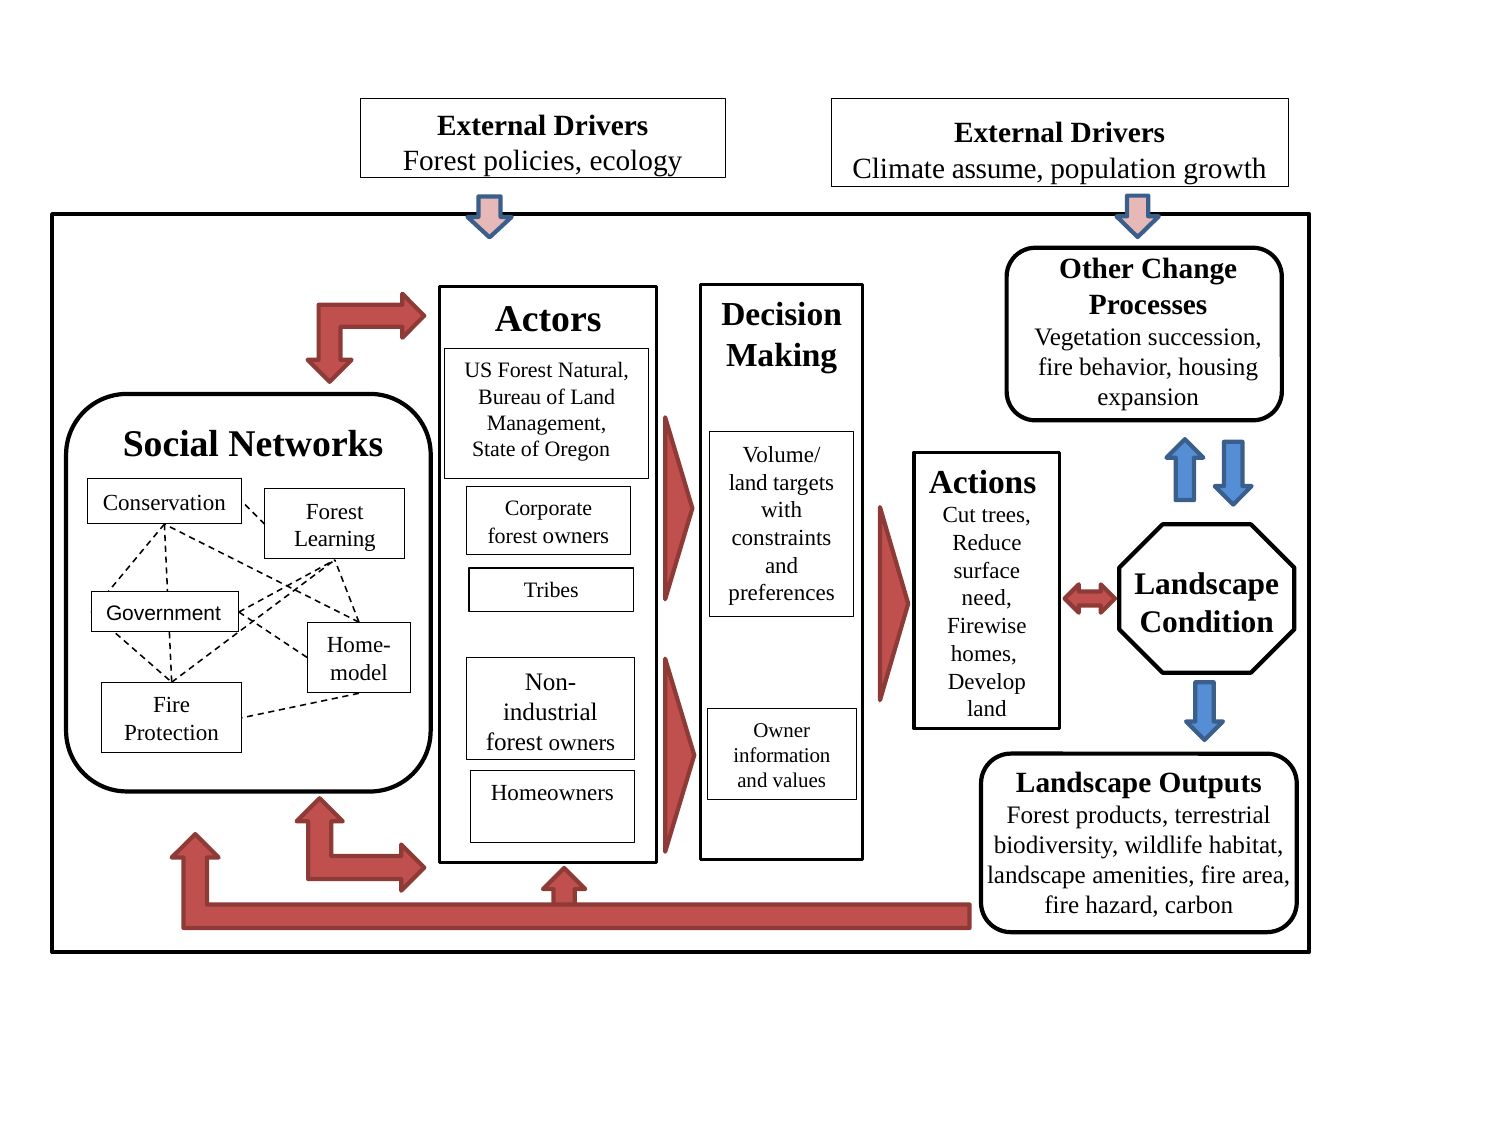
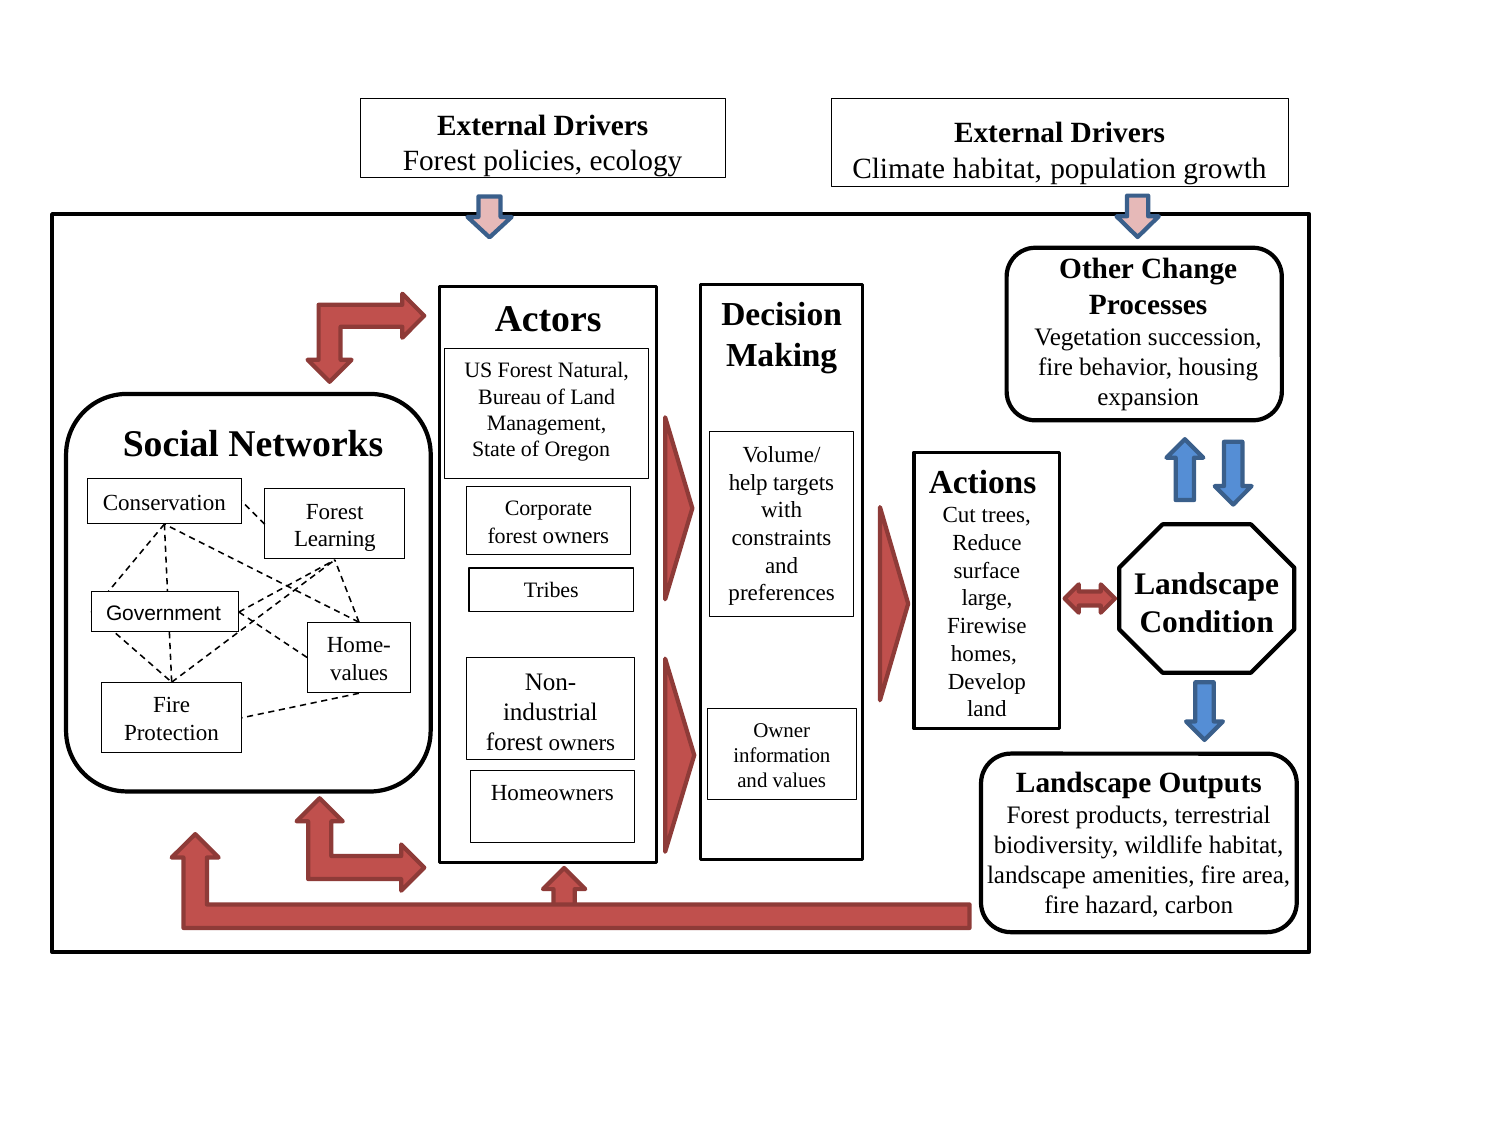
Climate assume: assume -> habitat
land at (748, 483): land -> help
need: need -> large
model at (359, 673): model -> values
